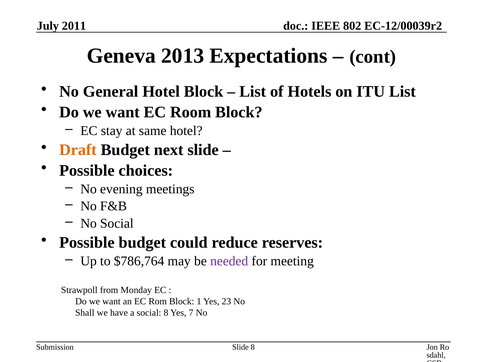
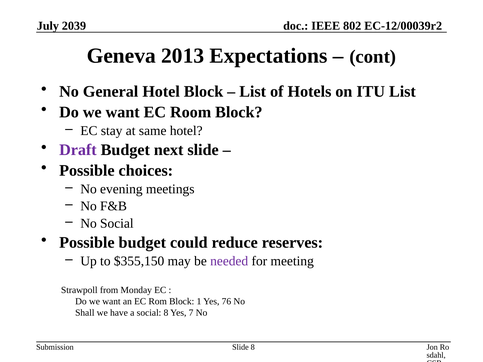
2011: 2011 -> 2039
Draft colour: orange -> purple
$786,764: $786,764 -> $355,150
23: 23 -> 76
